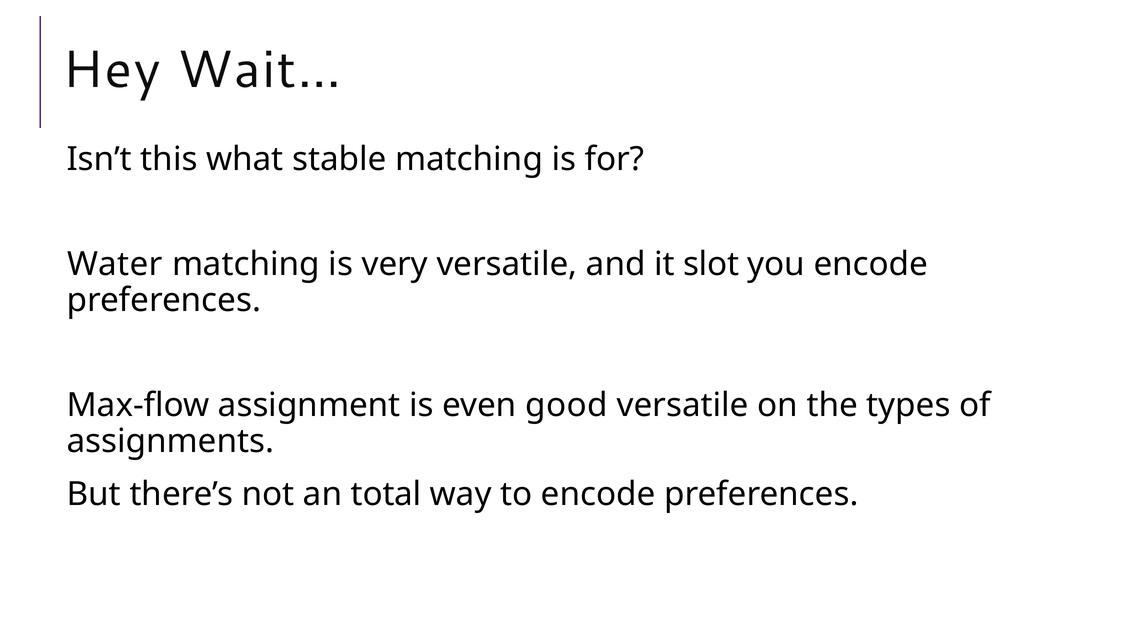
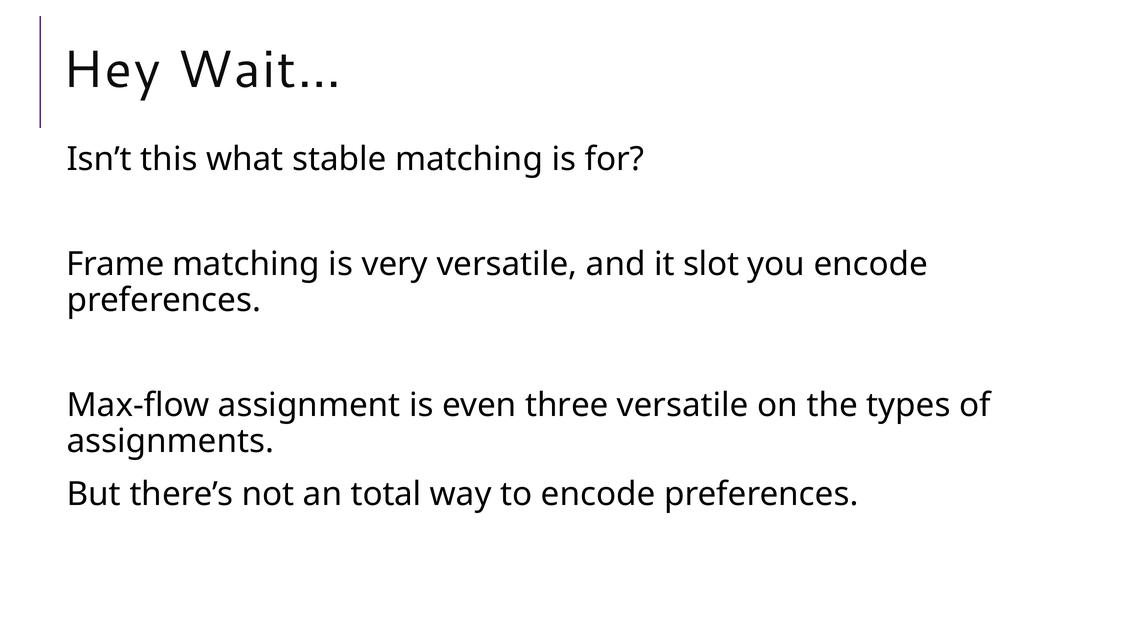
Water: Water -> Frame
good: good -> three
